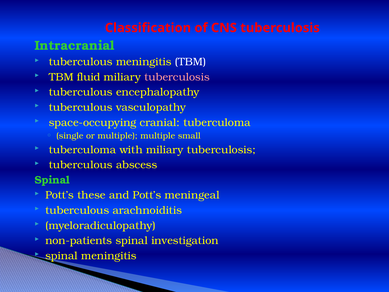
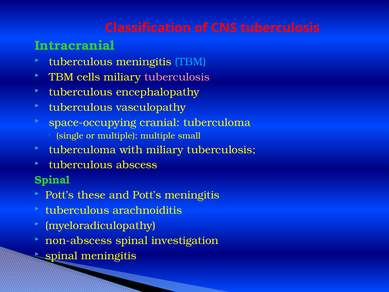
TBM at (191, 62) colour: white -> light blue
fluid: fluid -> cells
Pott’s meningeal: meningeal -> meningitis
non-patients: non-patients -> non-abscess
